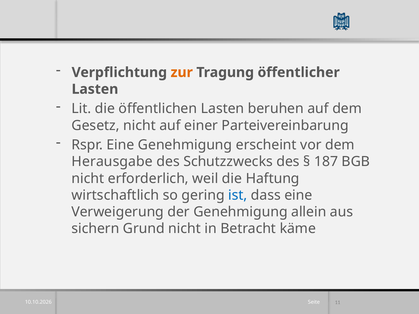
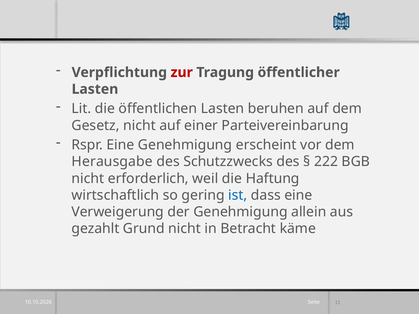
zur colour: orange -> red
187: 187 -> 222
sichern: sichern -> gezahlt
